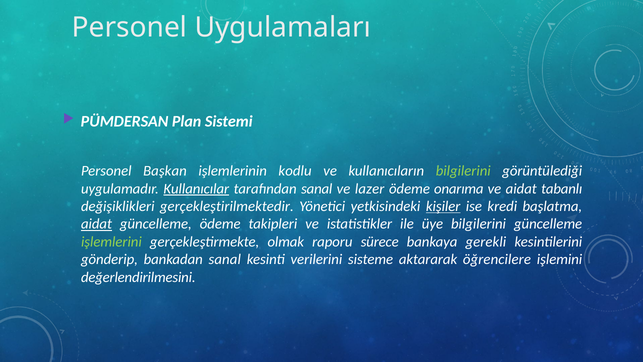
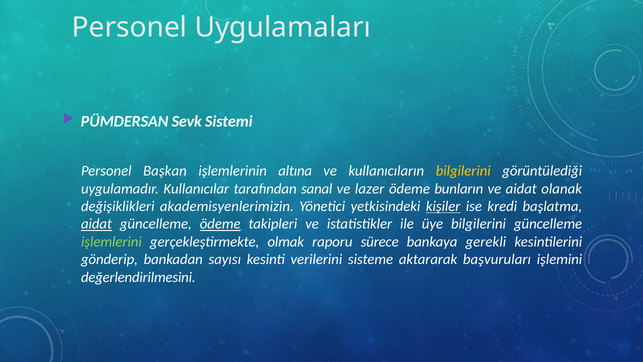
Plan: Plan -> Sevk
kodlu: kodlu -> altına
bilgilerini at (463, 171) colour: light green -> yellow
Kullanıcılar underline: present -> none
onarıma: onarıma -> bunların
tabanlı: tabanlı -> olanak
gerçekleştirilmektedir: gerçekleştirilmektedir -> akademisyenlerimizin
ödeme at (220, 224) underline: none -> present
bankadan sanal: sanal -> sayısı
öğrencilere: öğrencilere -> başvuruları
